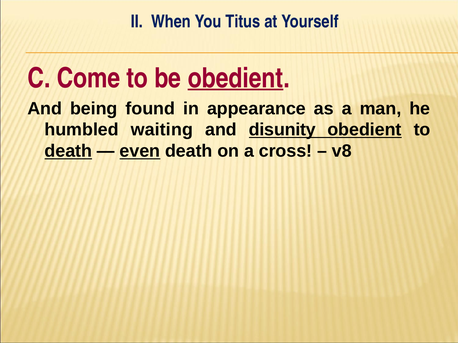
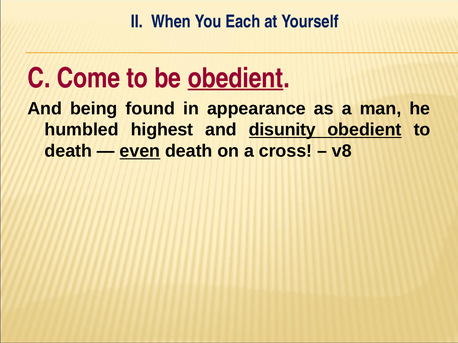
Titus: Titus -> Each
waiting: waiting -> highest
death at (68, 151) underline: present -> none
